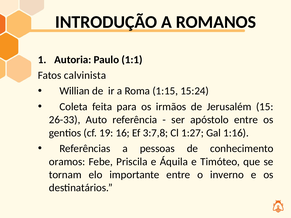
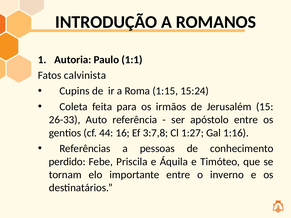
Willian: Willian -> Cupins
19: 19 -> 44
oramos: oramos -> perdido
